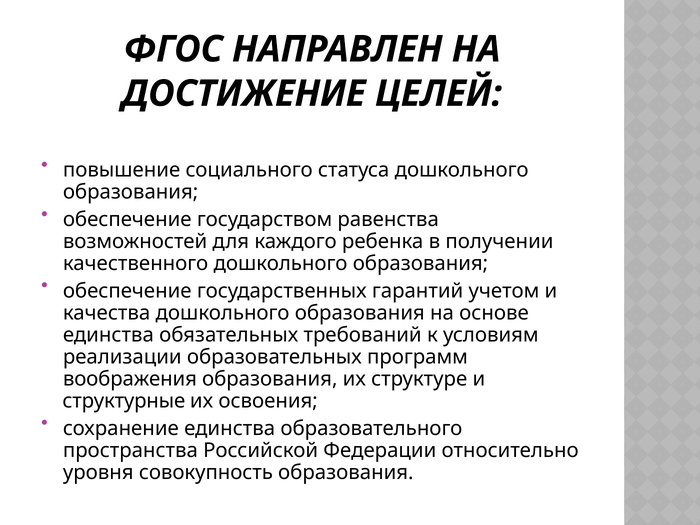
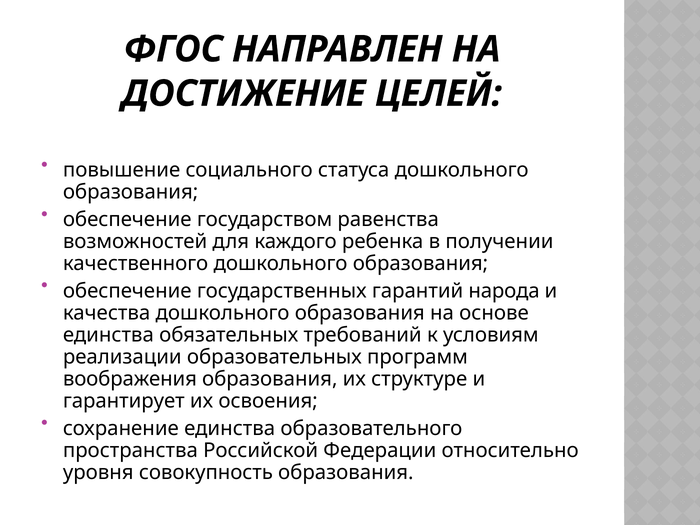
учетом: учетом -> народа
структурные: структурные -> гарантирует
